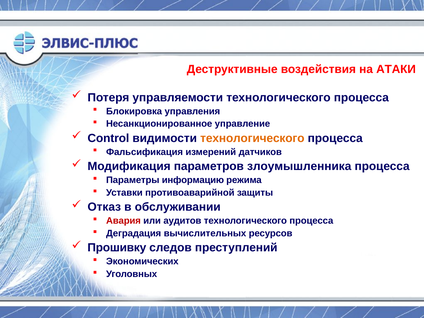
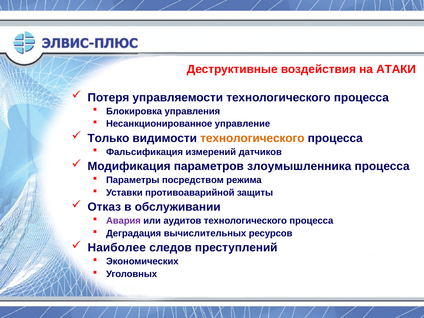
Control: Control -> Только
информацию: информацию -> посредством
Авария colour: red -> purple
Прошивку: Прошивку -> Наиболее
